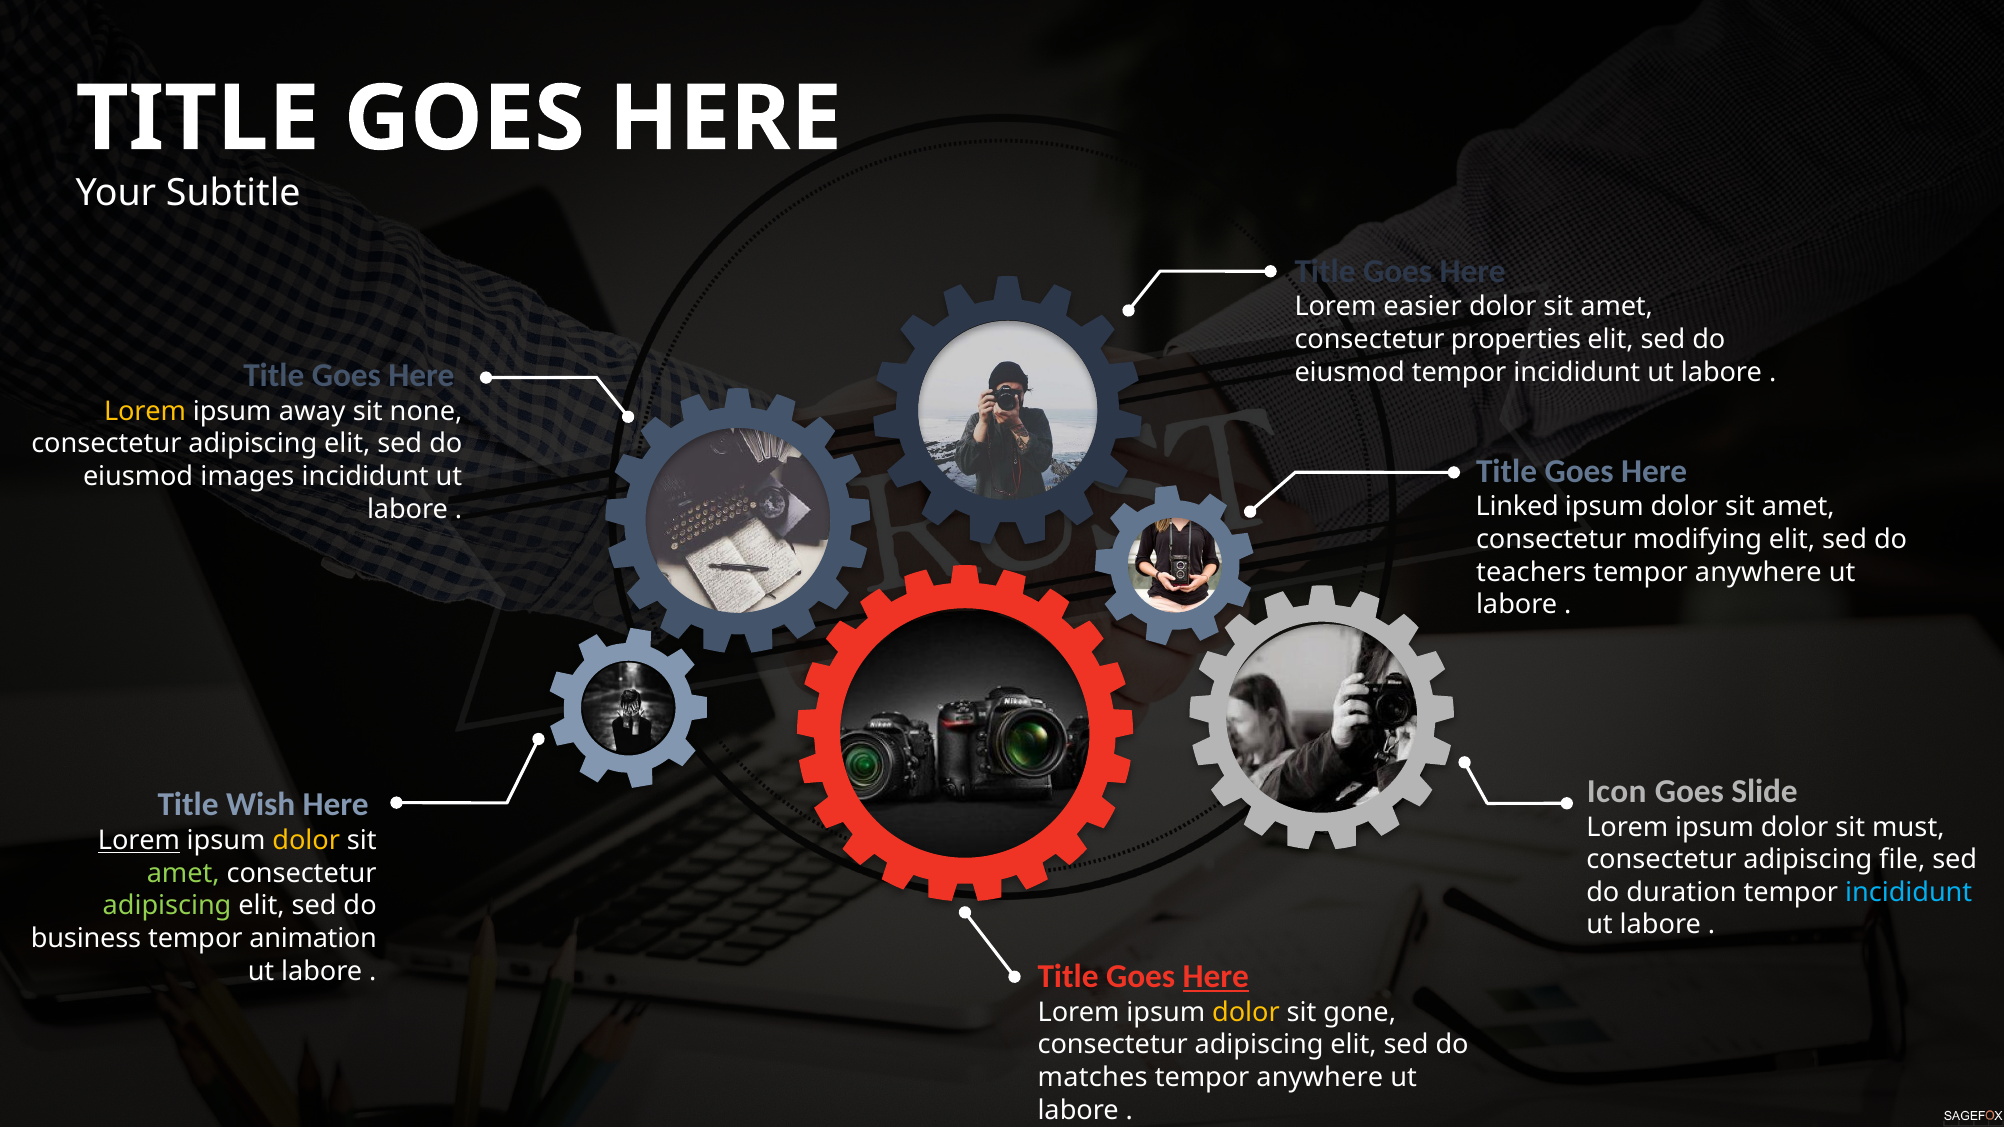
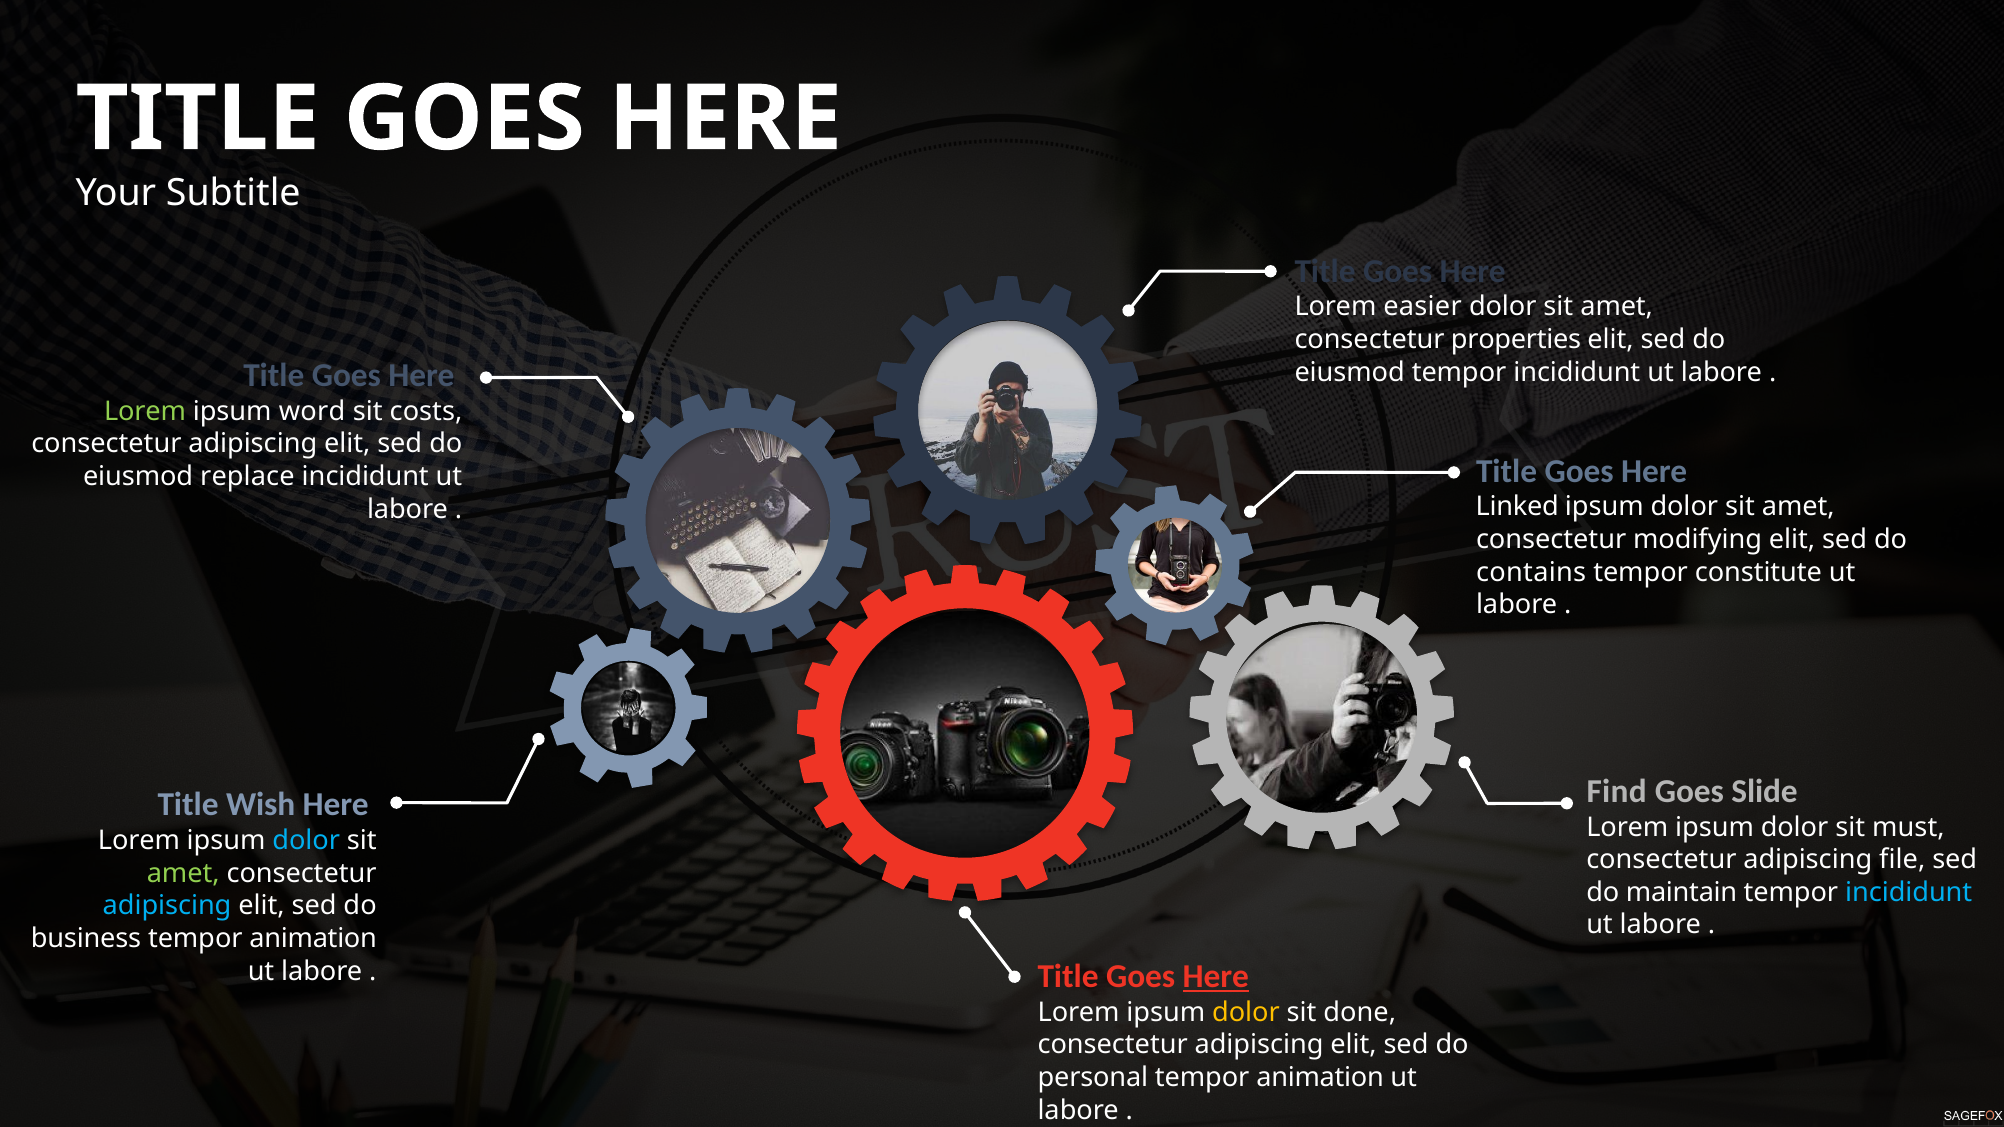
Lorem at (145, 411) colour: yellow -> light green
away: away -> word
none: none -> costs
images: images -> replace
teachers: teachers -> contains
anywhere at (1758, 572): anywhere -> constitute
Icon: Icon -> Find
Lorem at (139, 841) underline: present -> none
dolor at (306, 841) colour: yellow -> light blue
duration: duration -> maintain
adipiscing at (167, 906) colour: light green -> light blue
gone: gone -> done
matches: matches -> personal
anywhere at (1320, 1078): anywhere -> animation
